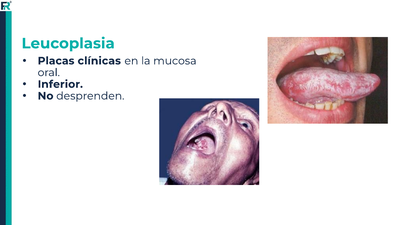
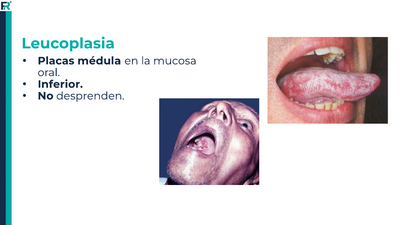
clínicas: clínicas -> médula
